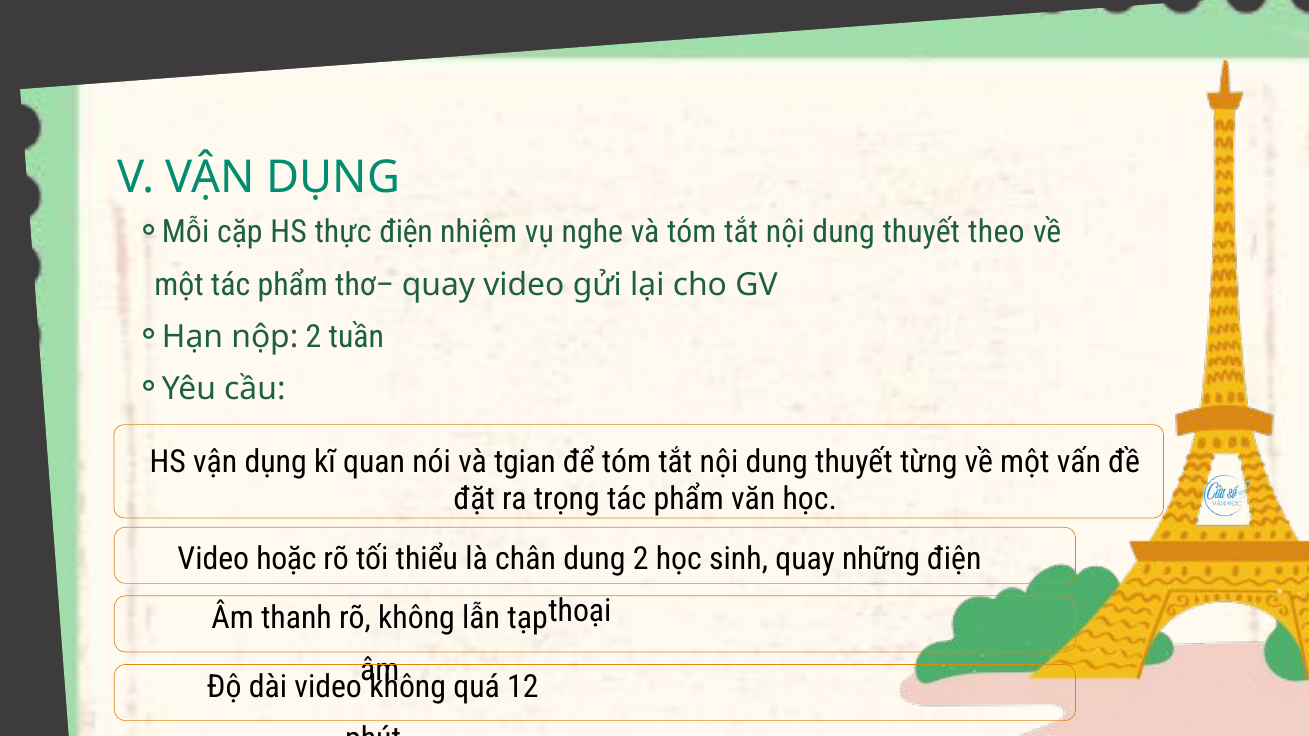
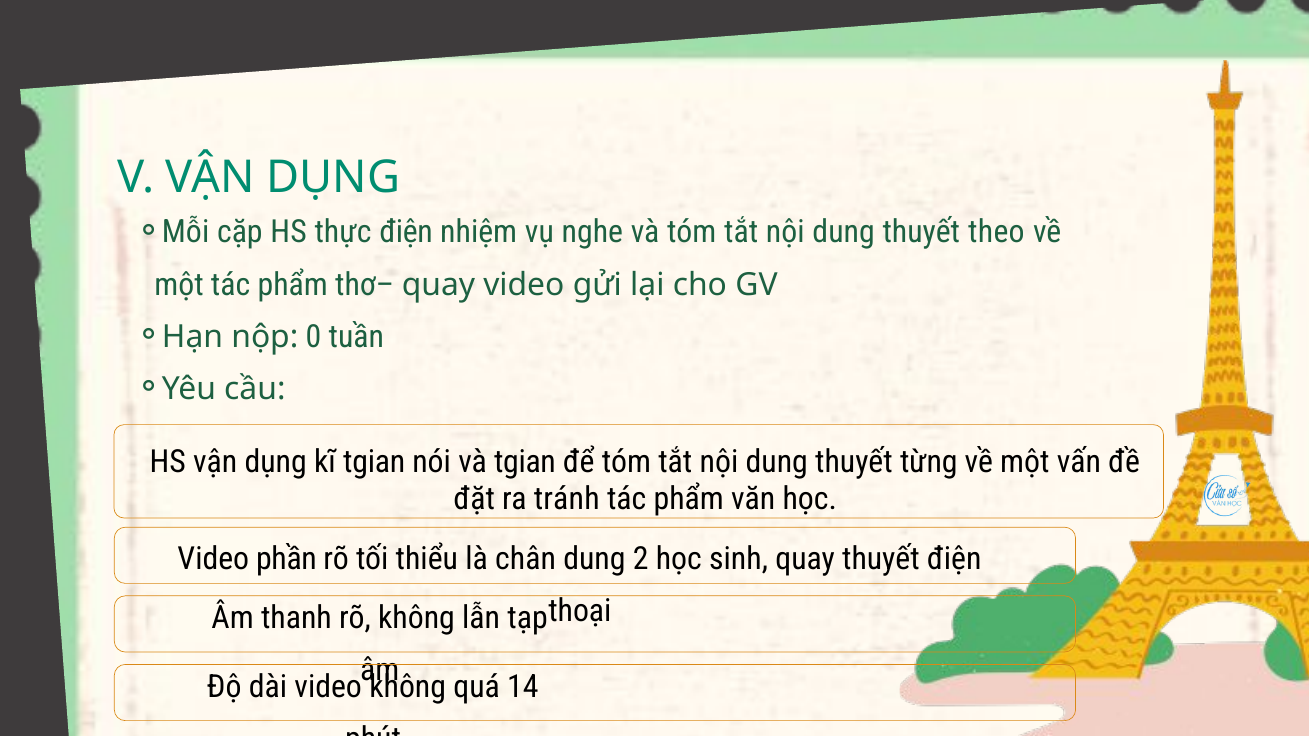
nộp 2: 2 -> 0
kĩ quan: quan -> tgian
trọng: trọng -> tránh
hoặc: hoặc -> phần
quay những: những -> thuyết
12: 12 -> 14
